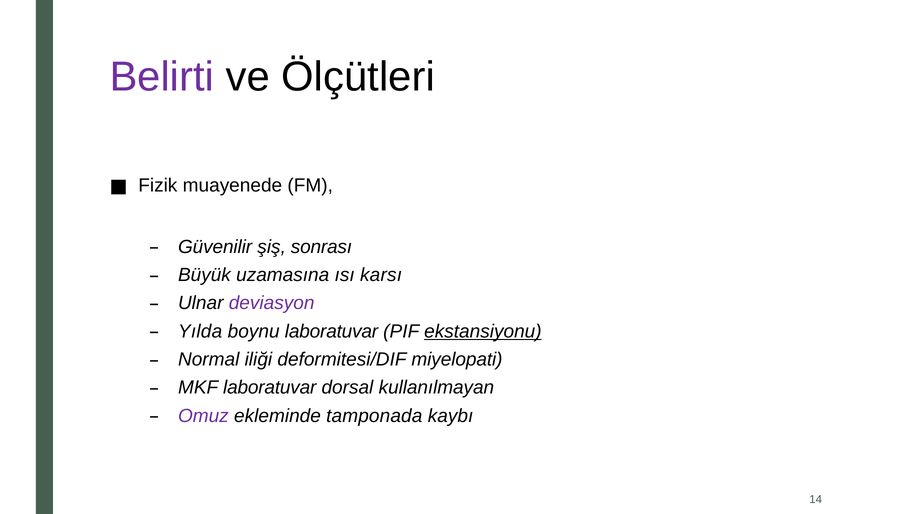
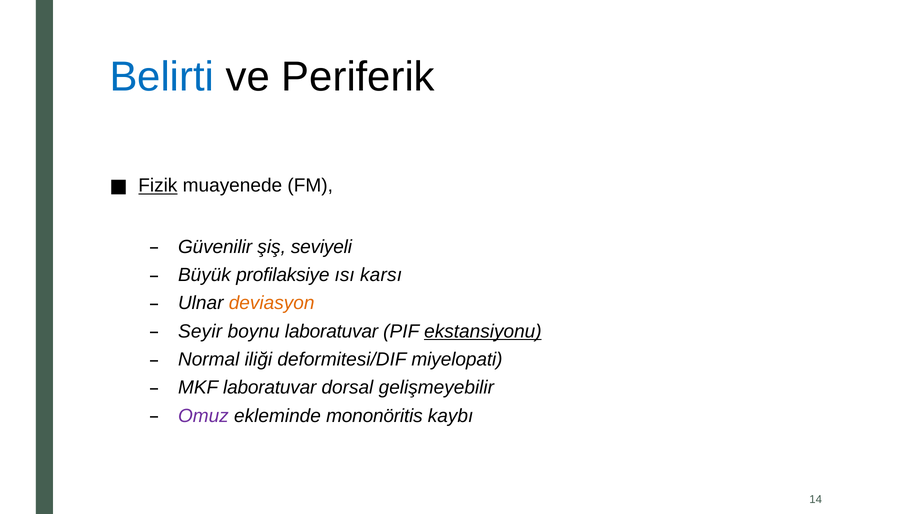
Belirti colour: purple -> blue
Ölçütleri: Ölçütleri -> Periferik
Fizik underline: none -> present
sonrası: sonrası -> seviyeli
uzamasına: uzamasına -> profilaksiye
deviasyon colour: purple -> orange
Yılda: Yılda -> Seyir
kullanılmayan: kullanılmayan -> gelişmeyebilir
tamponada: tamponada -> mononöritis
